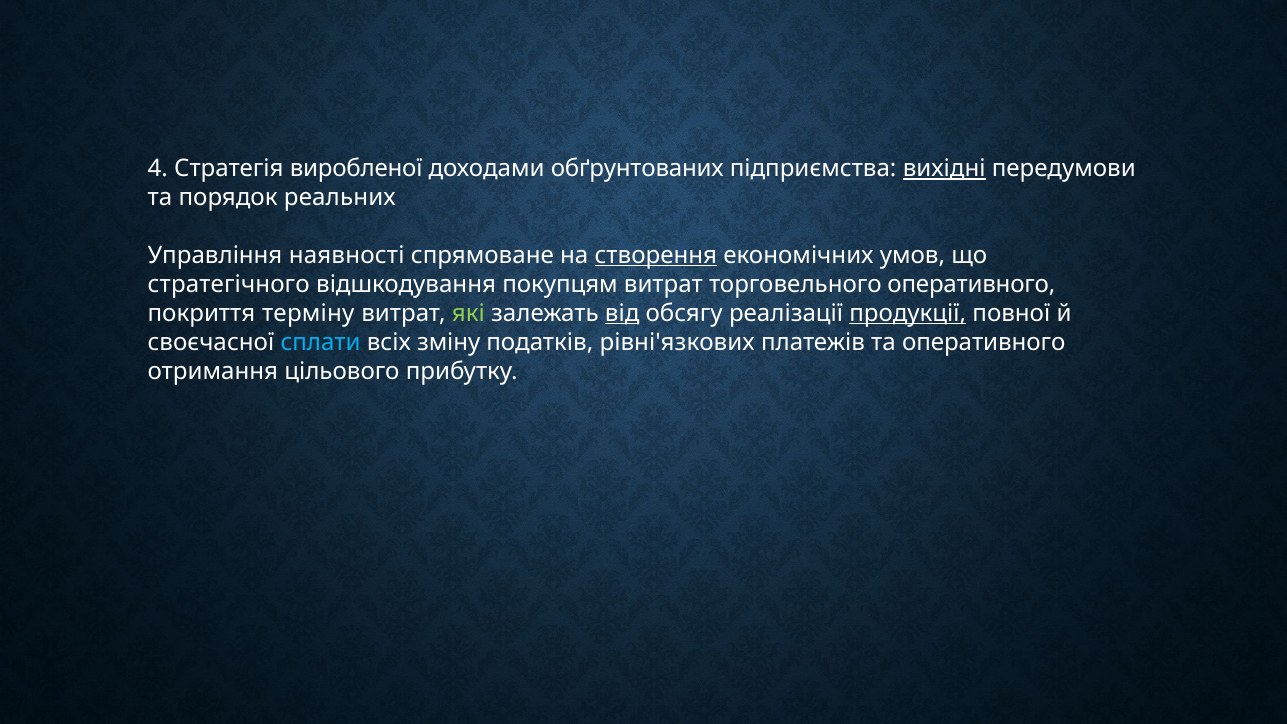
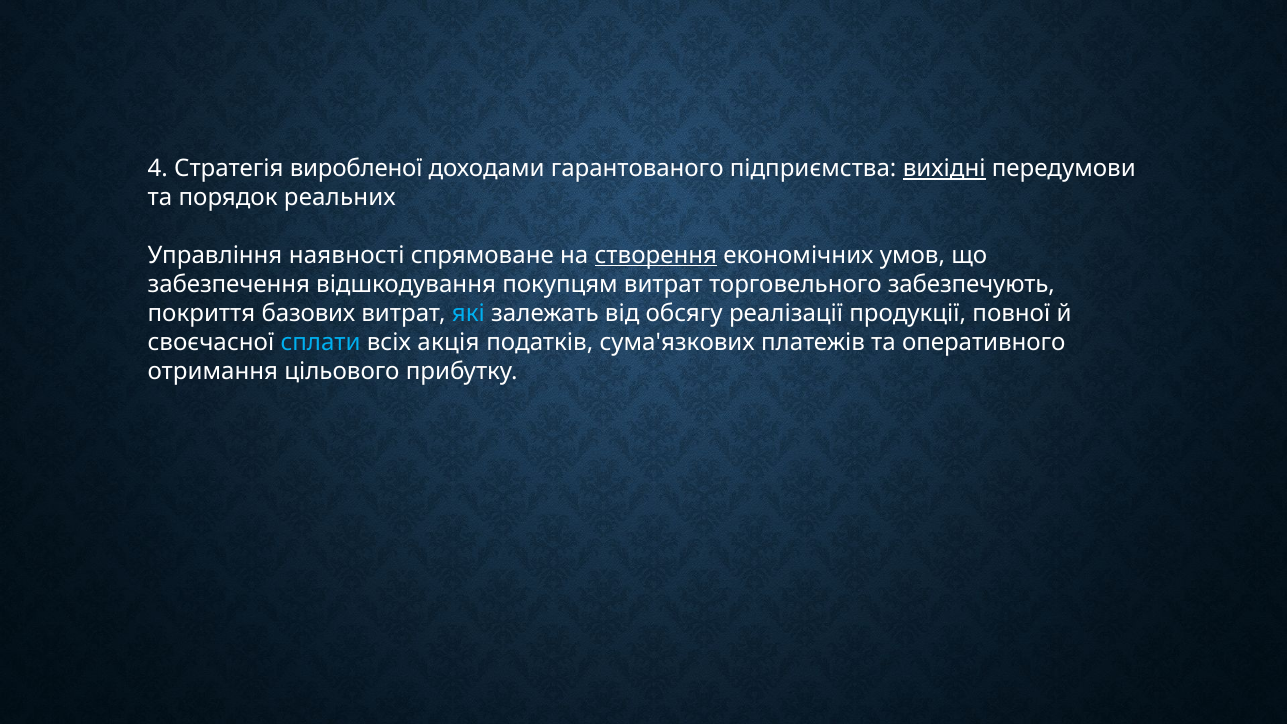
обґрунтованих: обґрунтованих -> гарантованого
стратегічного: стратегічного -> забезпечення
торговельного оперативного: оперативного -> забезпечують
терміну: терміну -> базових
які colour: light green -> light blue
від underline: present -> none
продукції underline: present -> none
зміну: зміну -> акція
рівні'язкових: рівні'язкових -> сума'язкових
